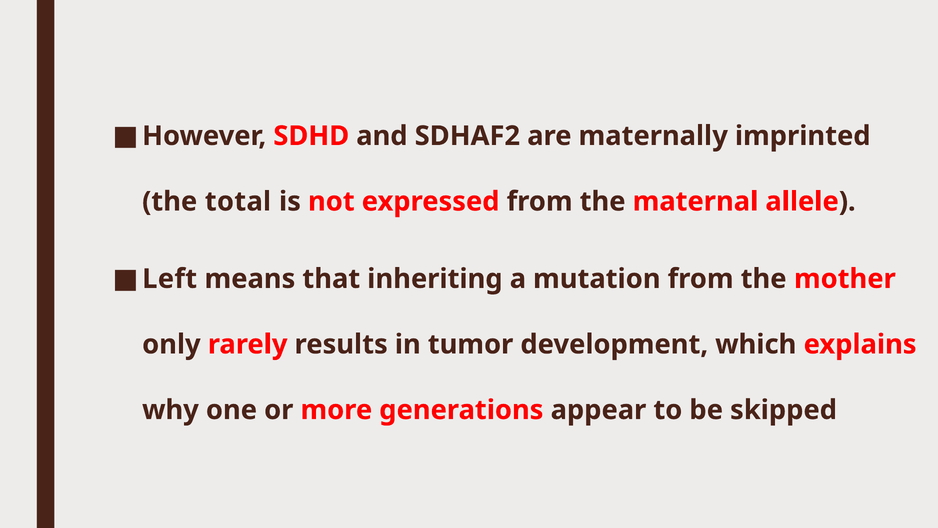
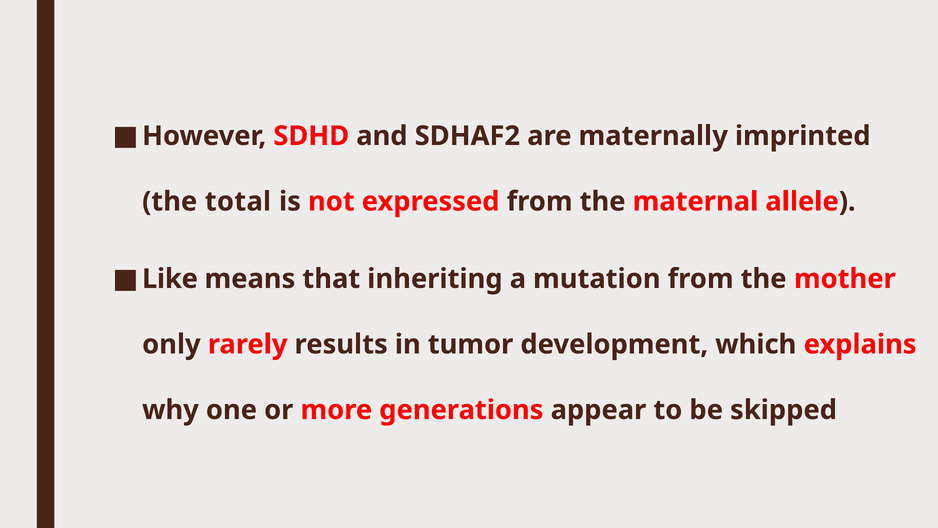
Left: Left -> Like
